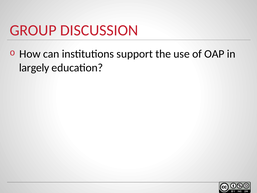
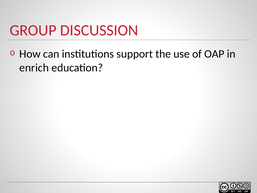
largely: largely -> enrich
